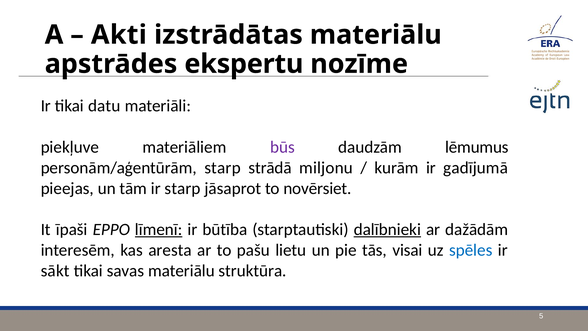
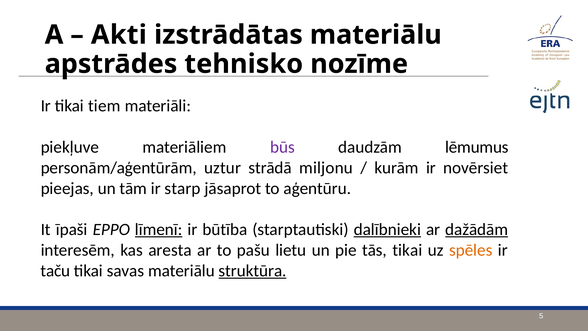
ekspertu: ekspertu -> tehnisko
datu: datu -> tiem
personām/aģentūrām starp: starp -> uztur
gadījumā: gadījumā -> novērsiet
novērsiet: novērsiet -> aģentūru
dažādām underline: none -> present
tās visai: visai -> tikai
spēles colour: blue -> orange
sākt: sākt -> taču
struktūra underline: none -> present
